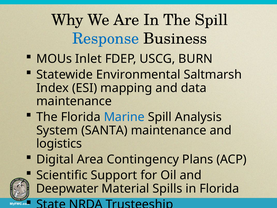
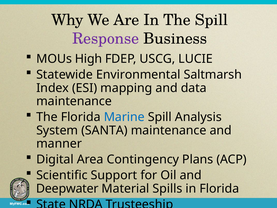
Response colour: blue -> purple
Inlet: Inlet -> High
BURN: BURN -> LUCIE
logistics: logistics -> manner
